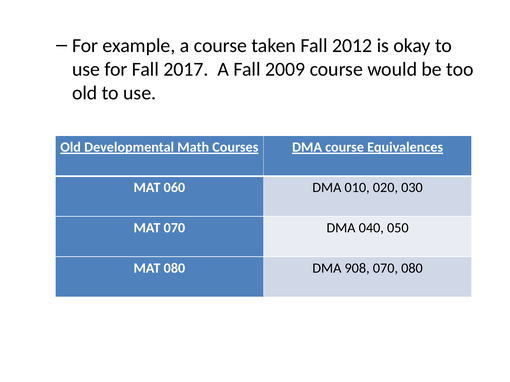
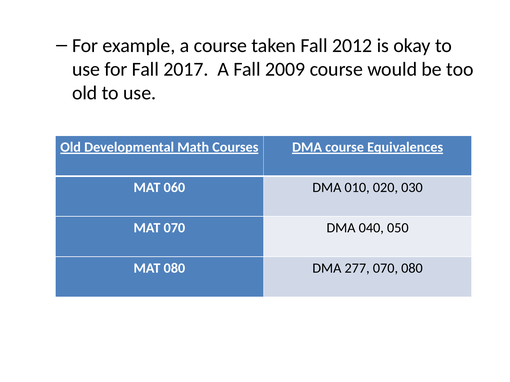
908: 908 -> 277
